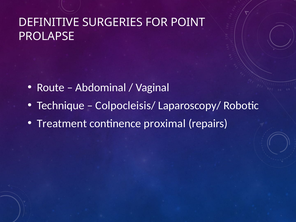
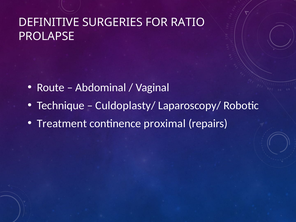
POINT: POINT -> RATIO
Colpocleisis/: Colpocleisis/ -> Culdoplasty/
